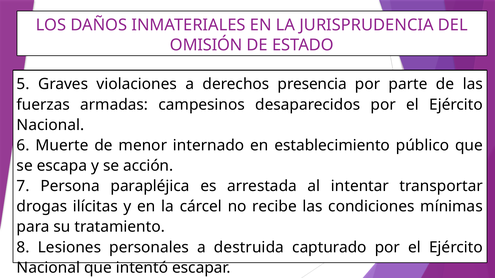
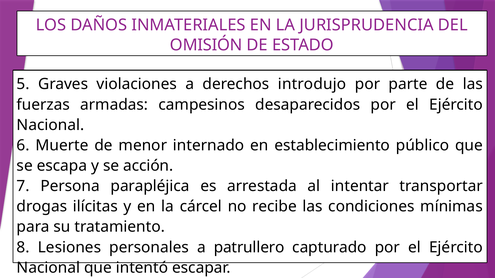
presencia: presencia -> introdujo
destruida: destruida -> patrullero
